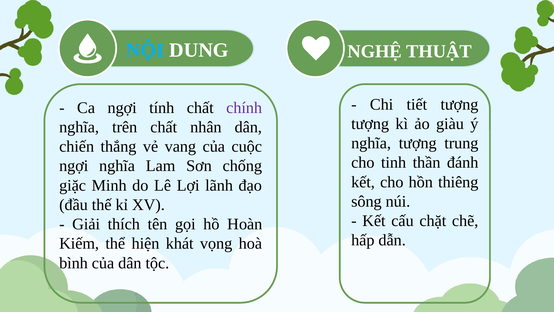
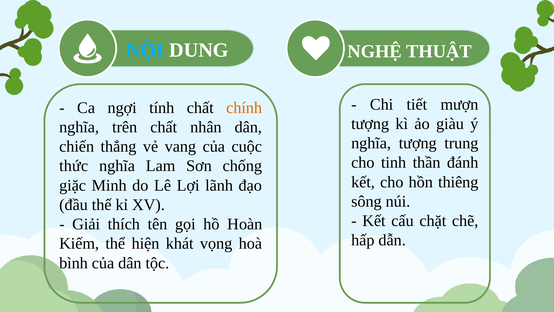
tiết tượng: tượng -> mượn
chính colour: purple -> orange
ngợi at (74, 166): ngợi -> thức
